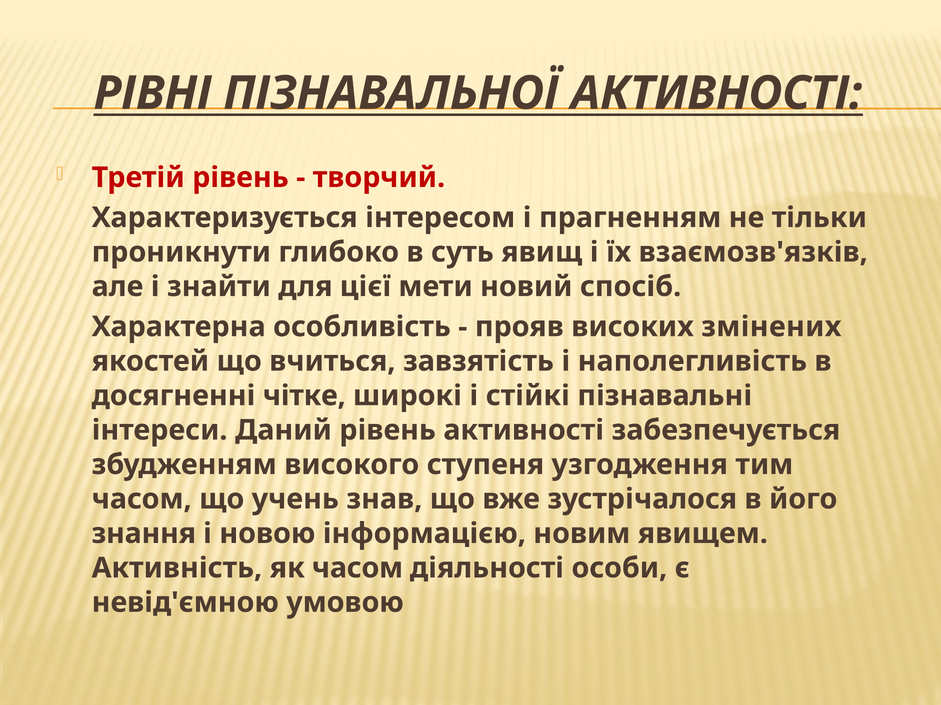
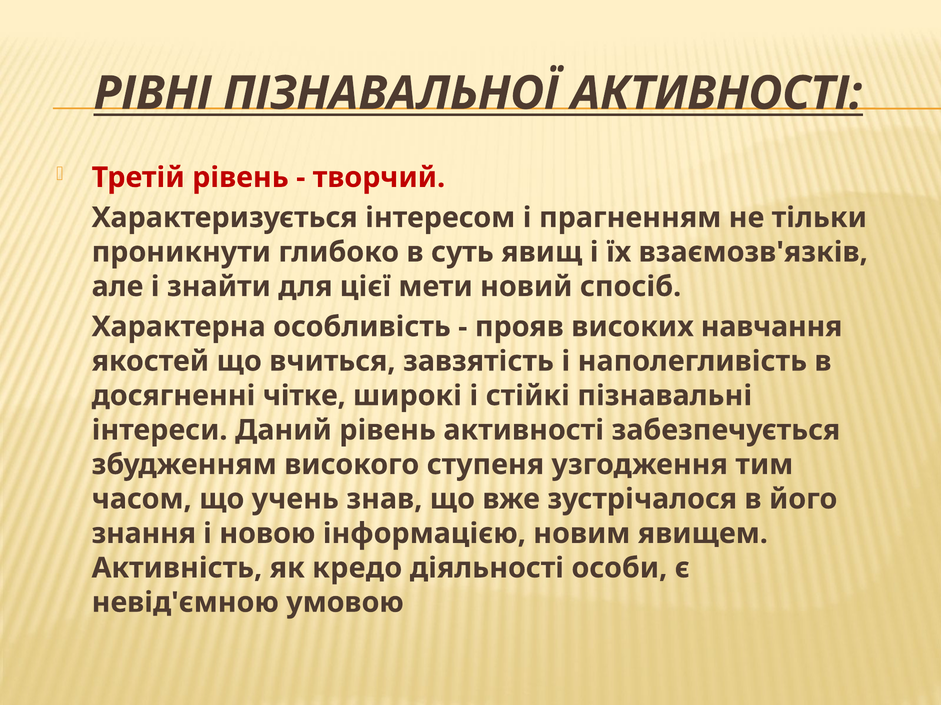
змінених: змінених -> навчання
як часом: часом -> кредо
